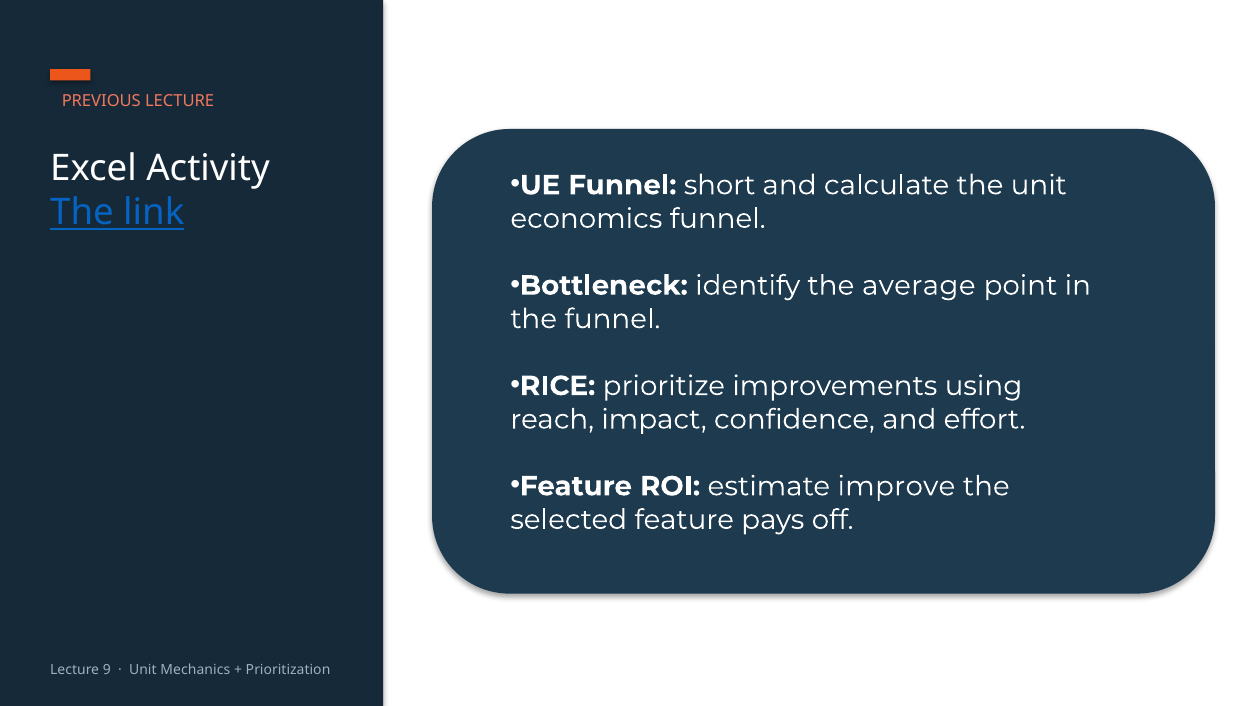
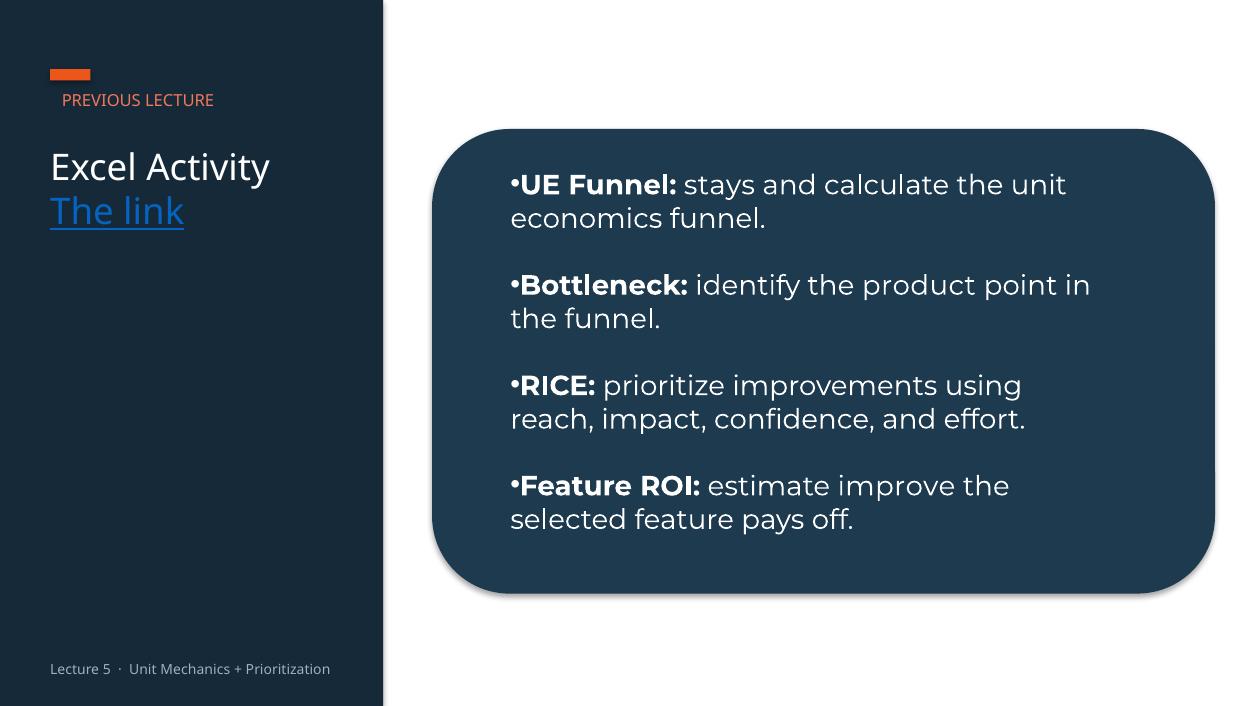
short: short -> stays
average: average -> product
9: 9 -> 5
